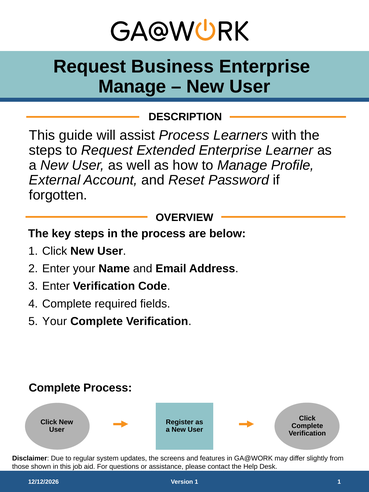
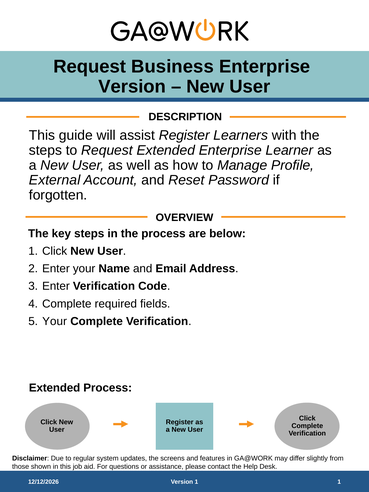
Manage at (132, 86): Manage -> Version
assist Process: Process -> Register
Complete at (55, 388): Complete -> Extended
